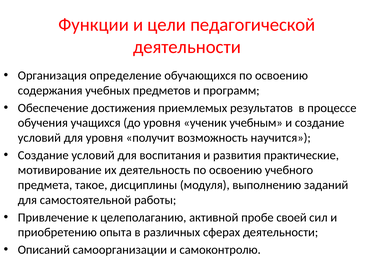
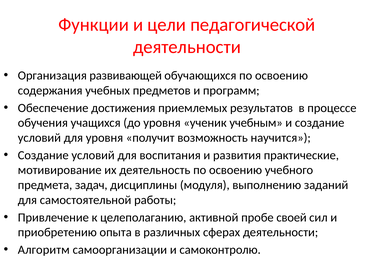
определение: определение -> развивающей
такое: такое -> задач
Описаний: Описаний -> Алгоритм
